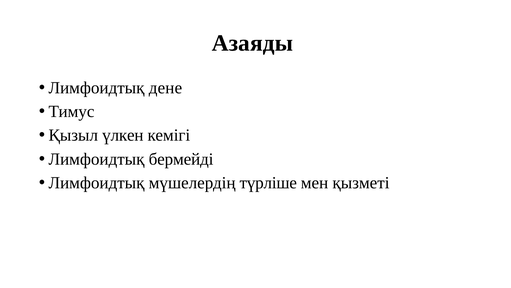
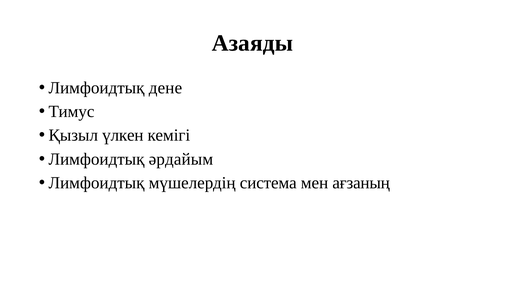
бермейді: бермейді -> әрдайым
түрліше: түрліше -> система
қызметi: қызметi -> ағзаның
